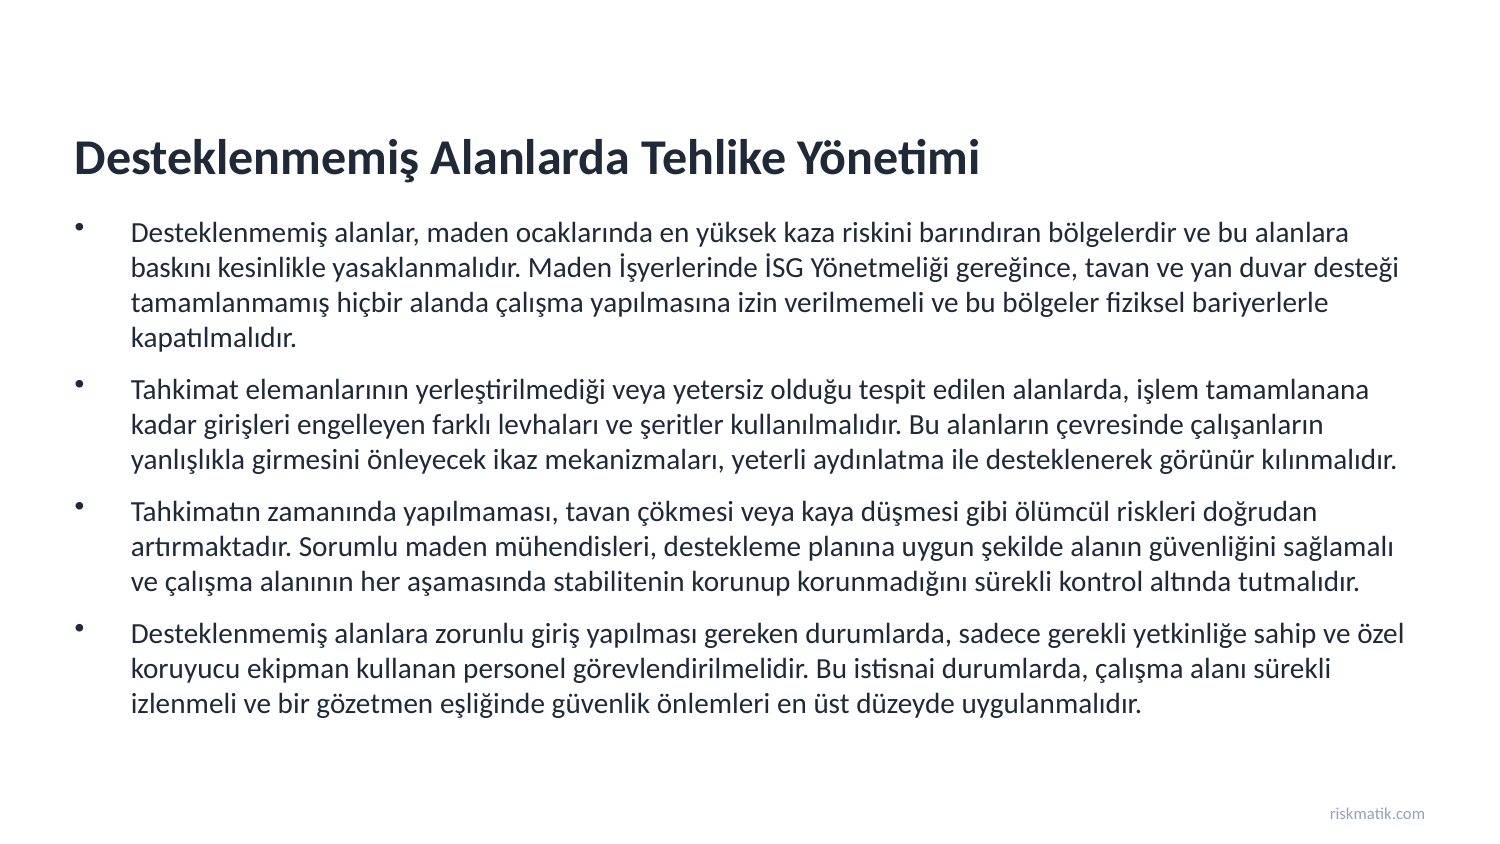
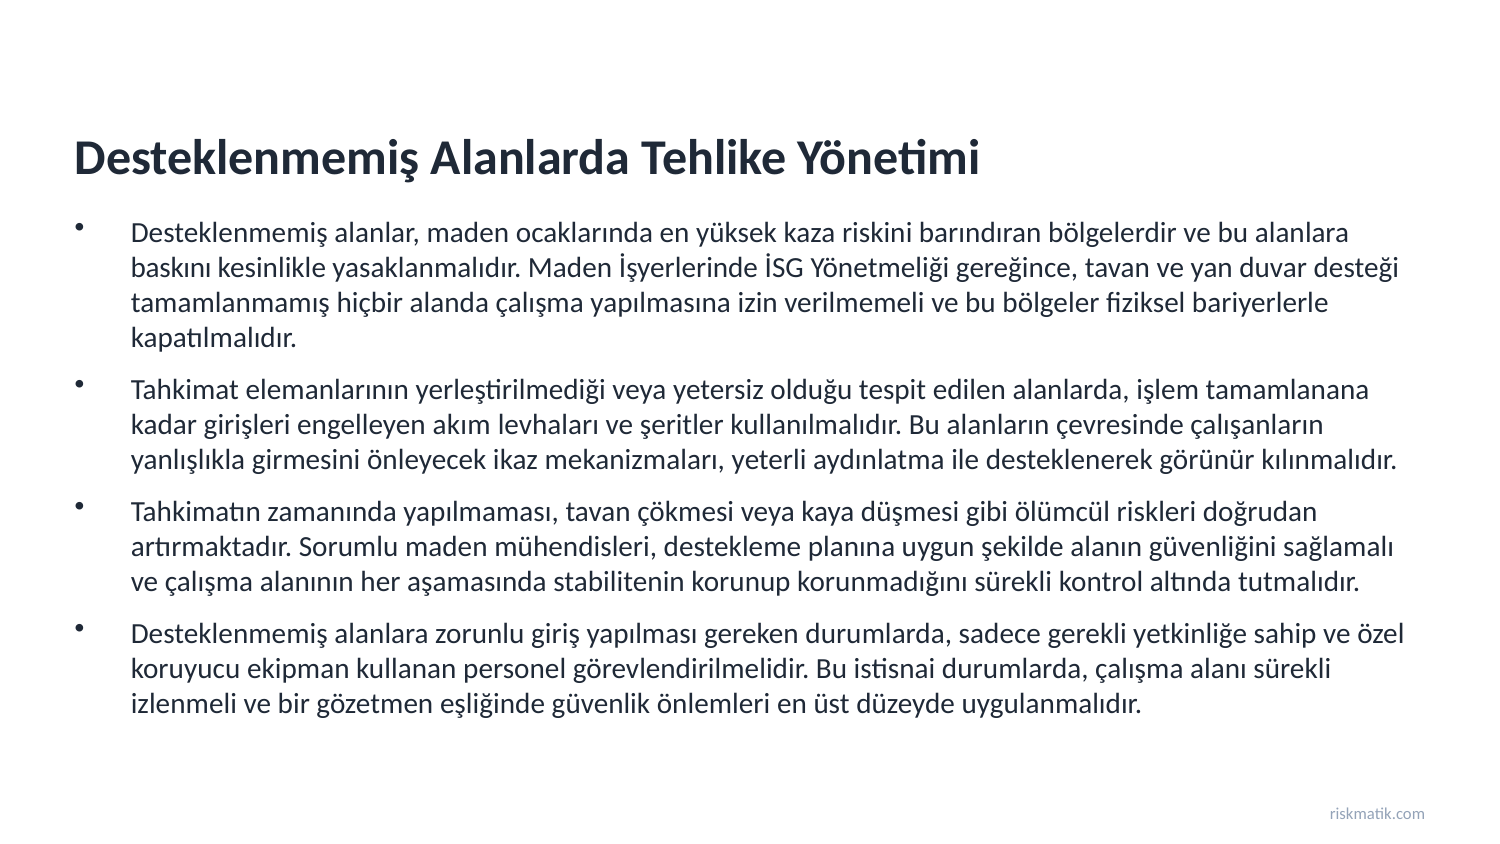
farklı: farklı -> akım
